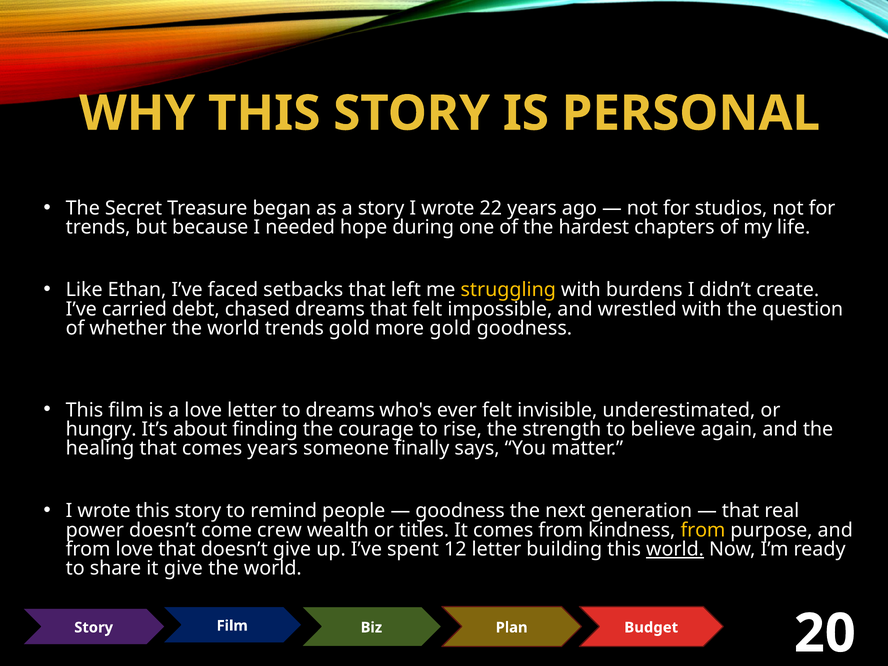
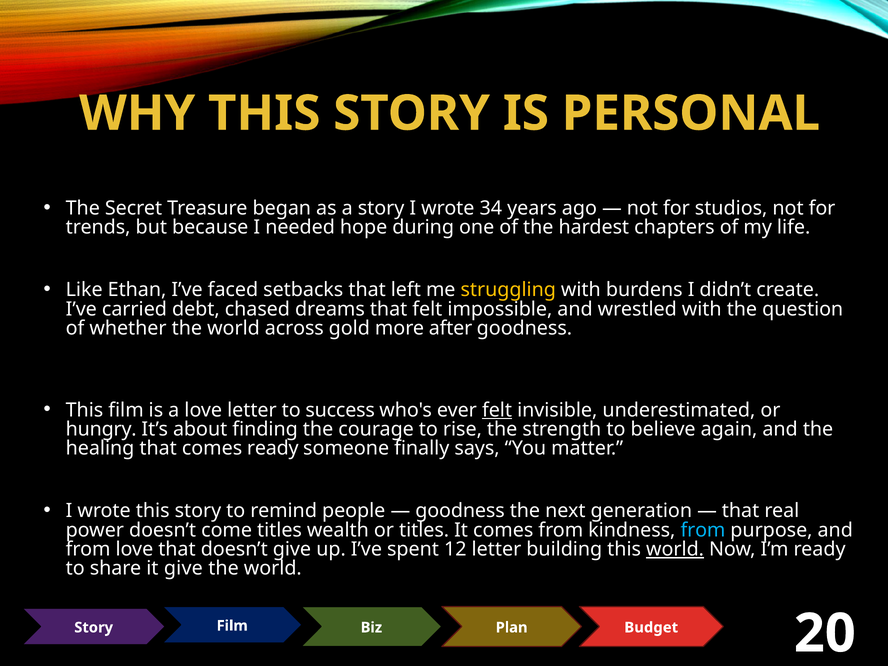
22: 22 -> 34
world trends: trends -> across
more gold: gold -> after
to dreams: dreams -> success
felt at (497, 410) underline: none -> present
comes years: years -> ready
come crew: crew -> titles
from at (703, 530) colour: yellow -> light blue
